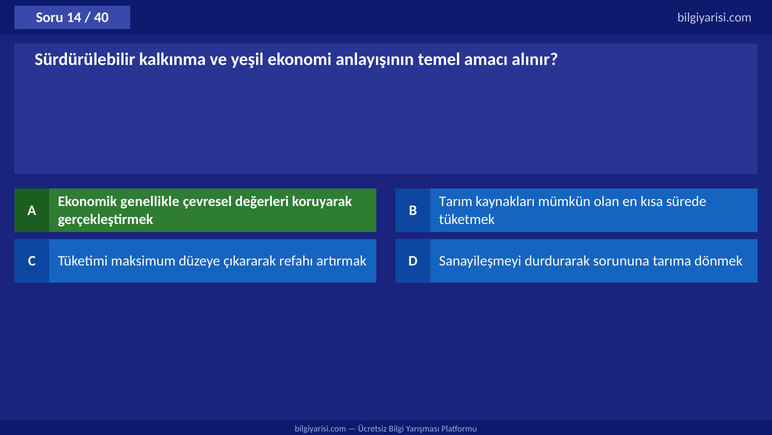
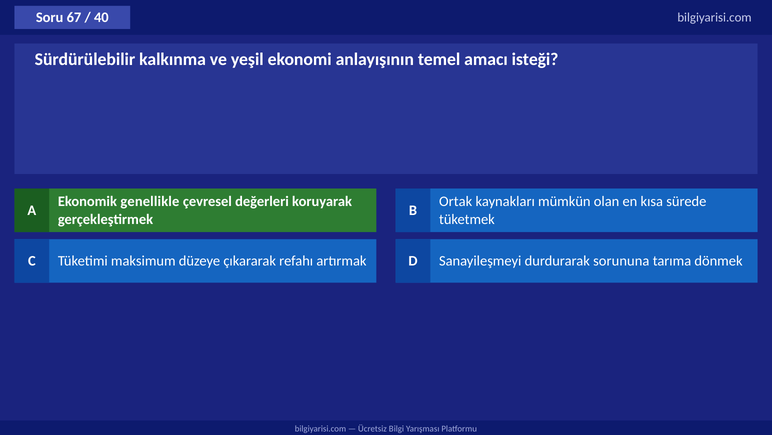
14: 14 -> 67
alınır: alınır -> isteği
Tarım: Tarım -> Ortak
